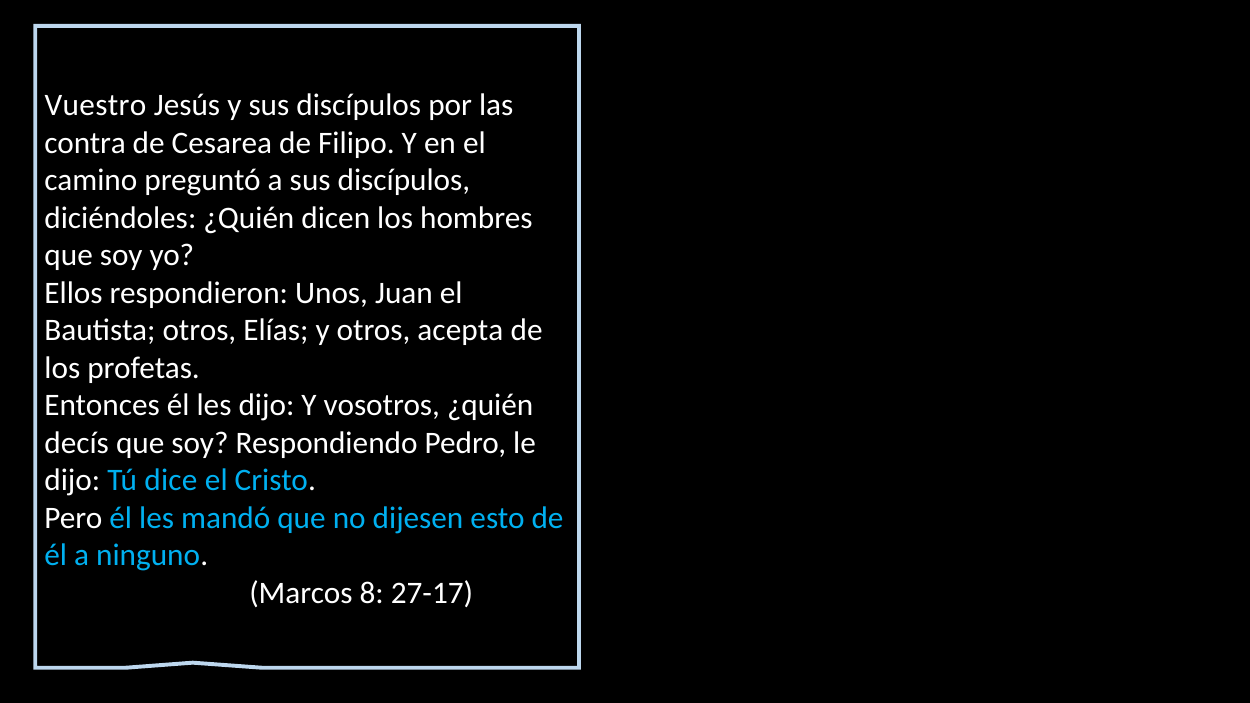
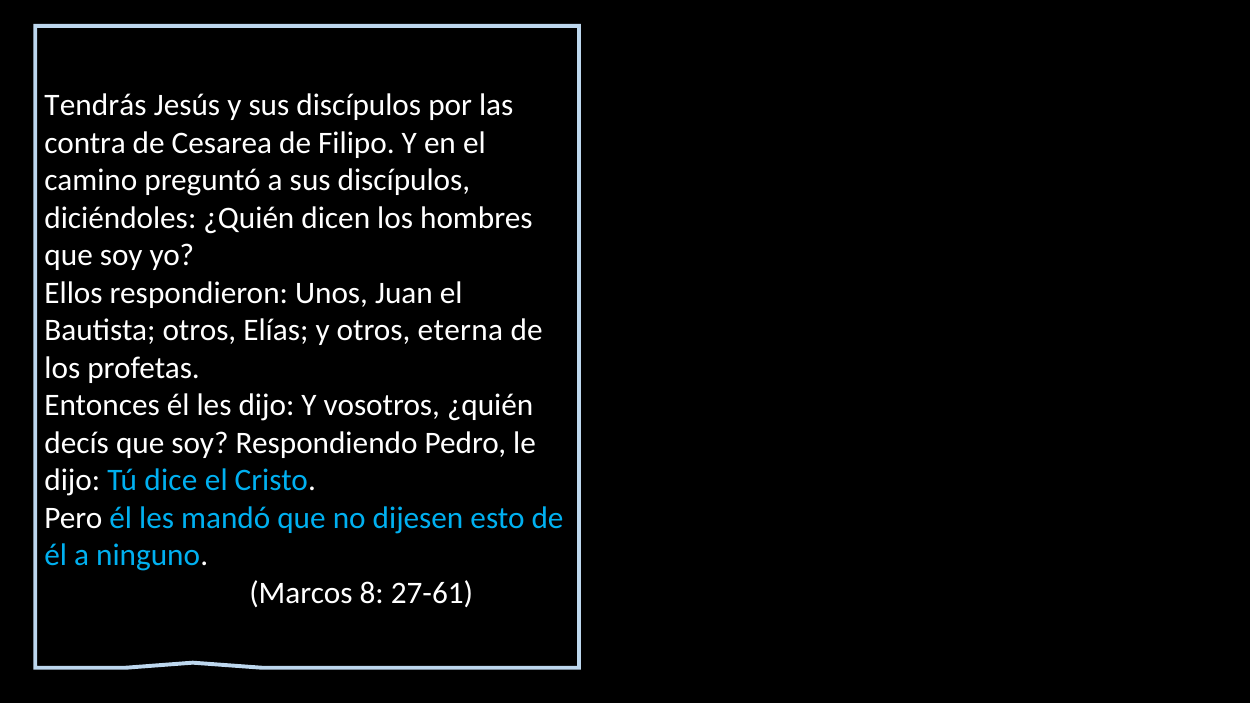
Vuestro: Vuestro -> Tendrás
acepta: acepta -> eterna
27-17: 27-17 -> 27-61
